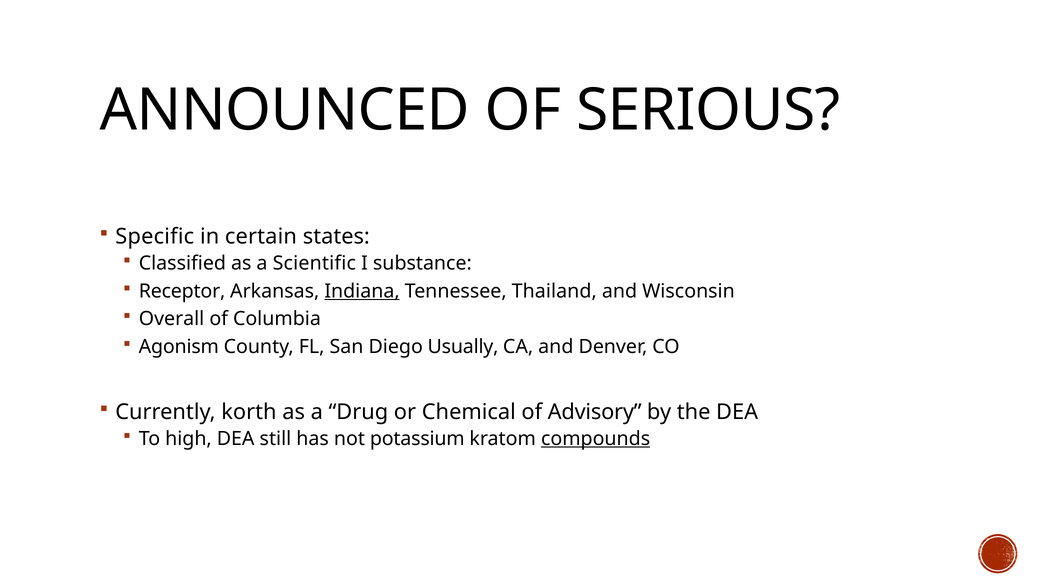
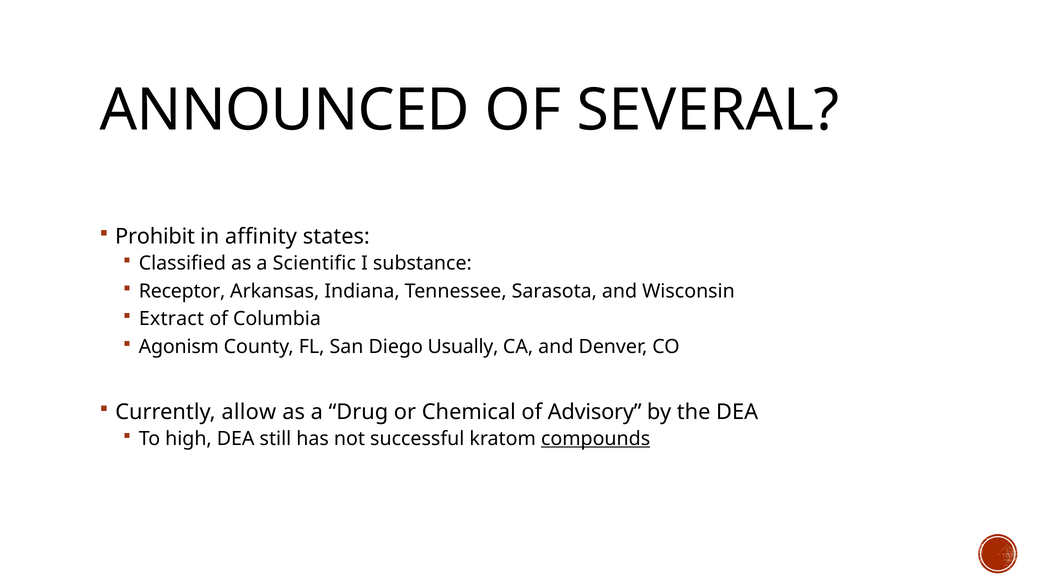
SERIOUS: SERIOUS -> SEVERAL
Specific: Specific -> Prohibit
certain: certain -> affinity
Indiana underline: present -> none
Thailand: Thailand -> Sarasota
Overall: Overall -> Extract
korth: korth -> allow
potassium: potassium -> successful
